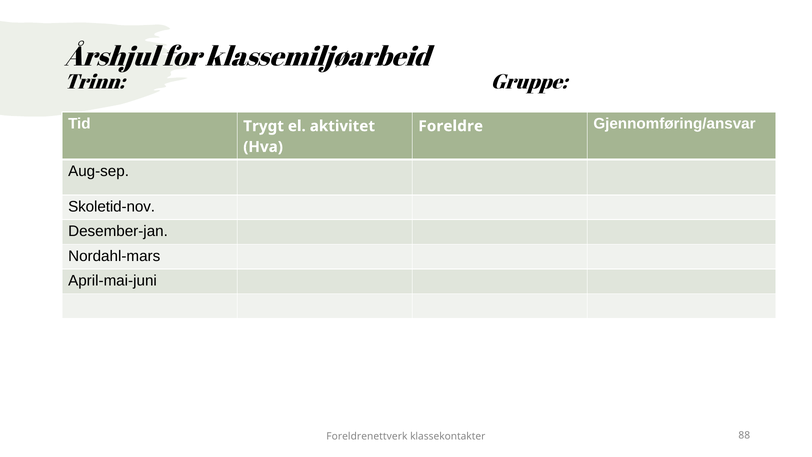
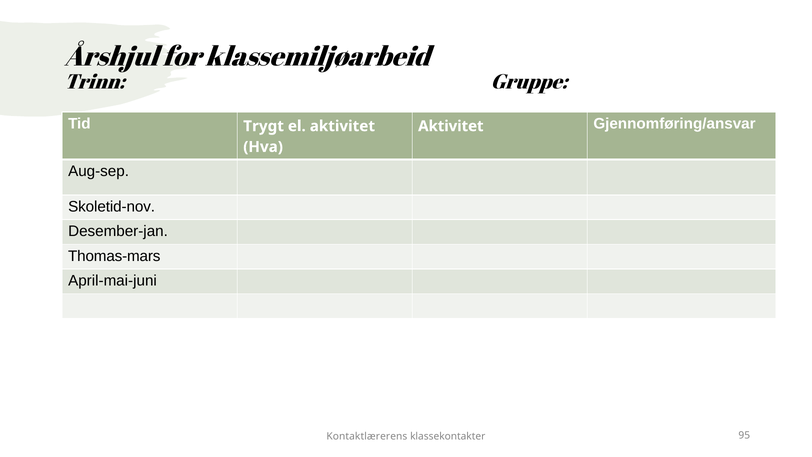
Foreldre at (451, 126): Foreldre -> Aktivitet
Nordahl-mars: Nordahl-mars -> Thomas-mars
Foreldrenettverk: Foreldrenettverk -> Kontaktlærerens
88: 88 -> 95
